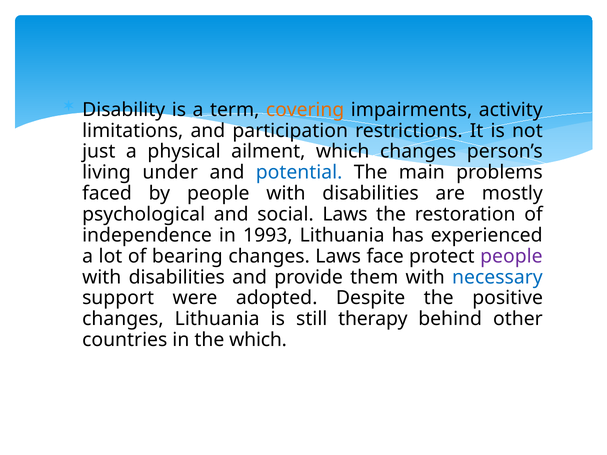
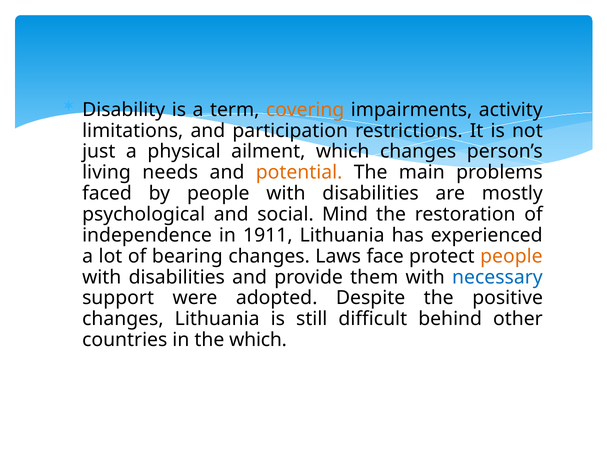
under: under -> needs
potential colour: blue -> orange
social Laws: Laws -> Mind
1993: 1993 -> 1911
people at (511, 256) colour: purple -> orange
therapy: therapy -> difficult
